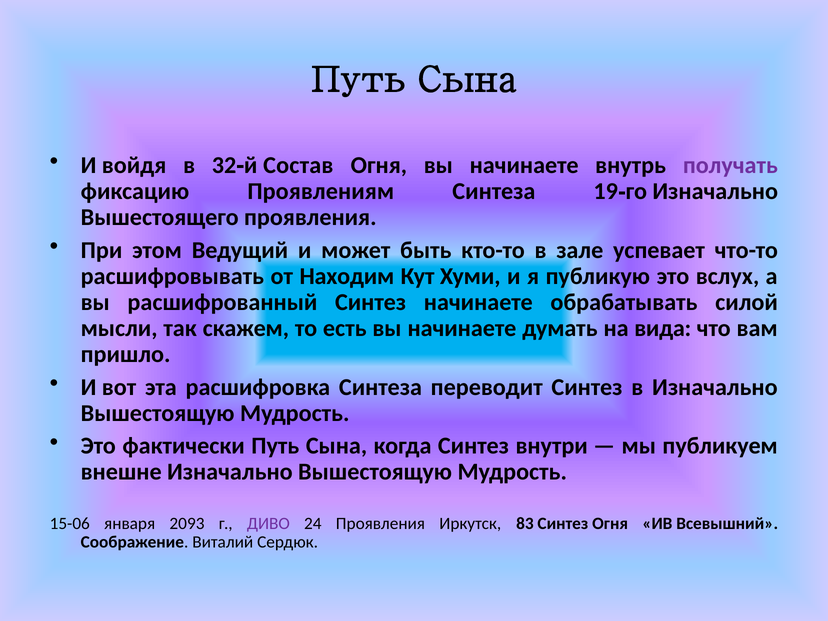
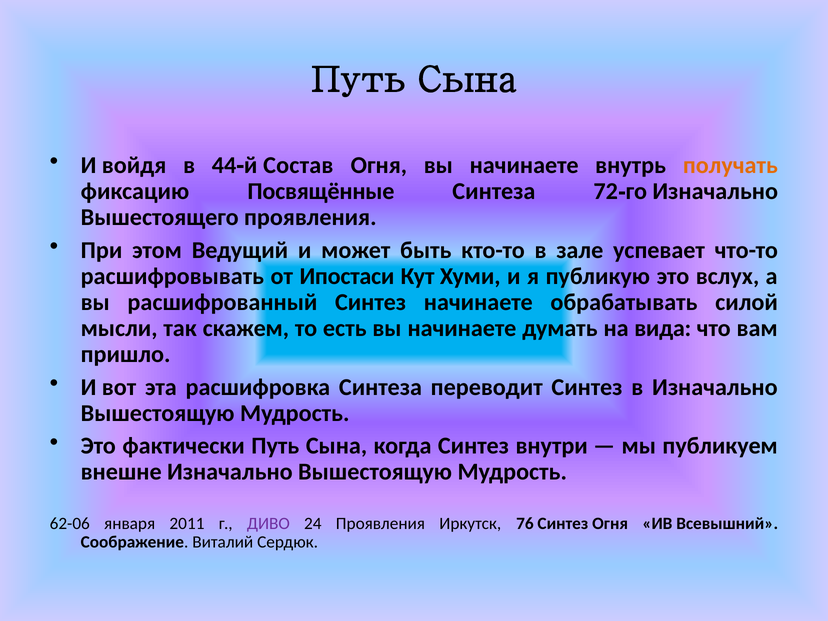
32: 32 -> 44
получать colour: purple -> orange
Проявлениям: Проявлениям -> Посвящённые
19: 19 -> 72
Находим: Находим -> Ипостаси
15-06: 15-06 -> 62-06
2093: 2093 -> 2011
83: 83 -> 76
